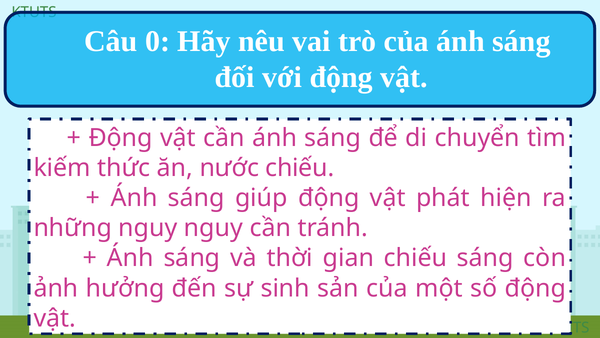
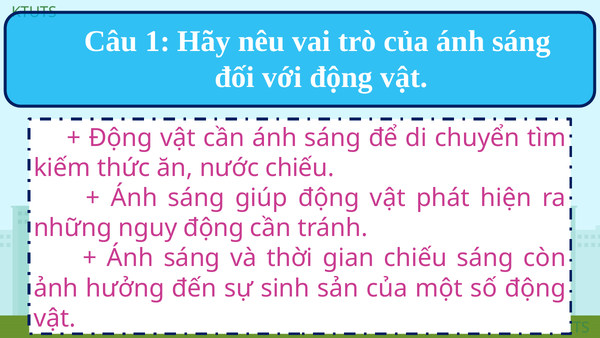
0: 0 -> 1
nguy nguy: nguy -> động
